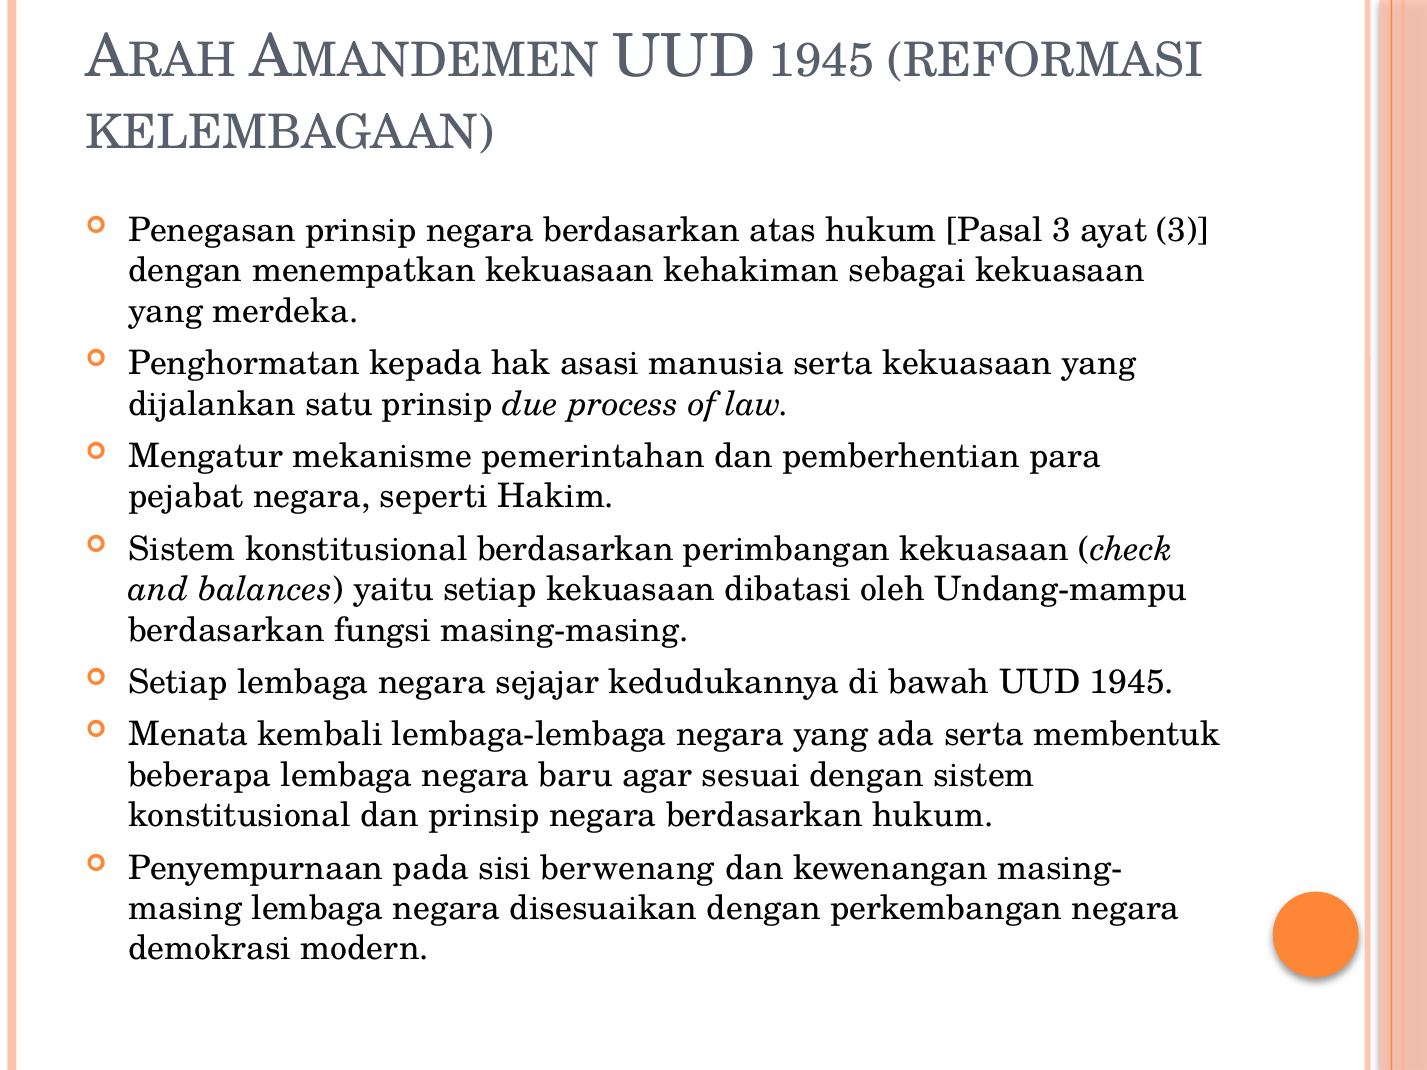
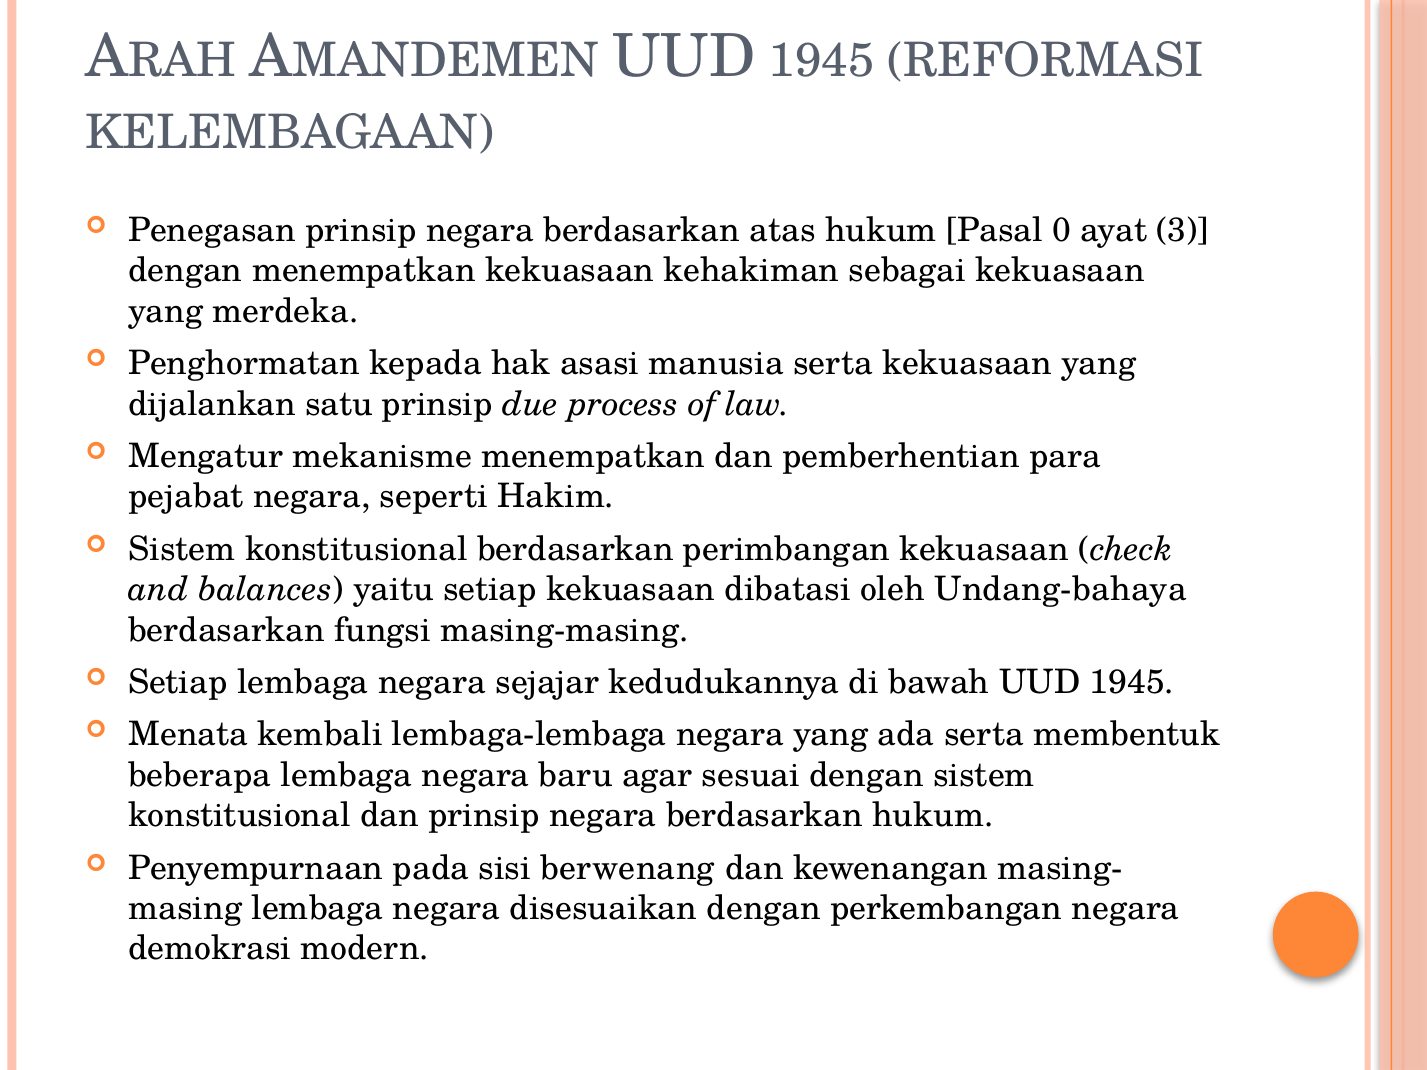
Pasal 3: 3 -> 0
mekanisme pemerintahan: pemerintahan -> menempatkan
Undang-mampu: Undang-mampu -> Undang-bahaya
